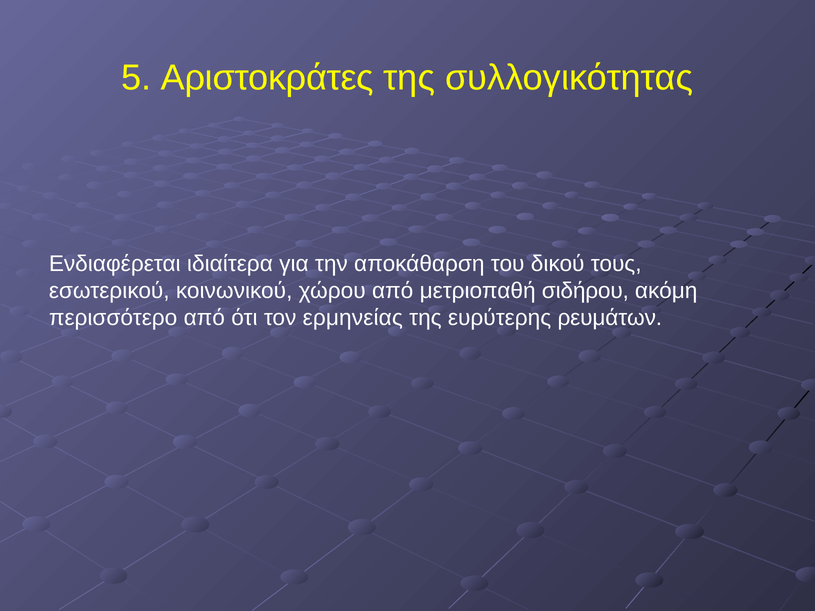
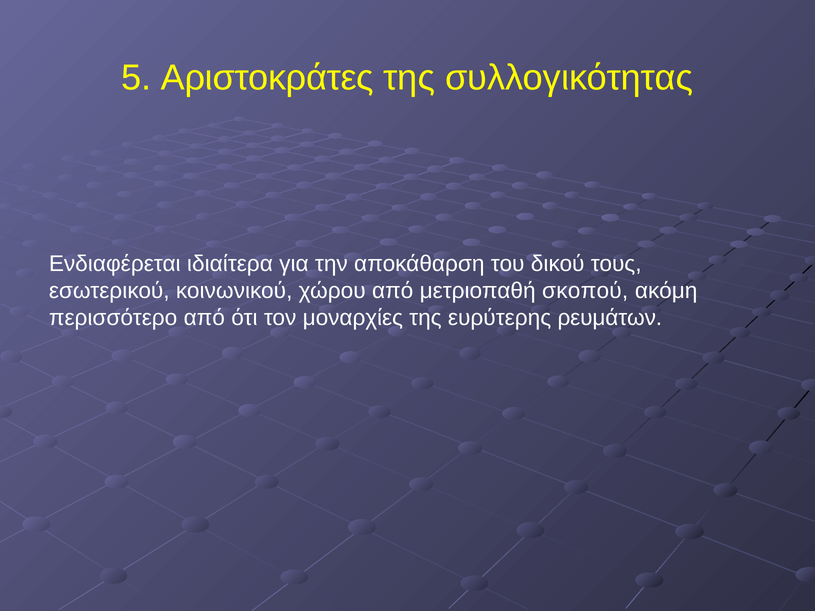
σιδήρου: σιδήρου -> σκοπού
ερμηνείας: ερμηνείας -> μοναρχίες
